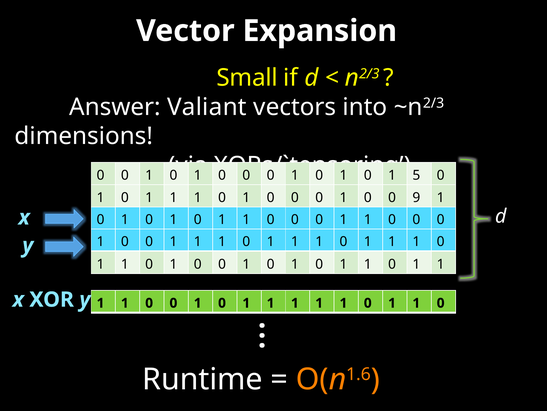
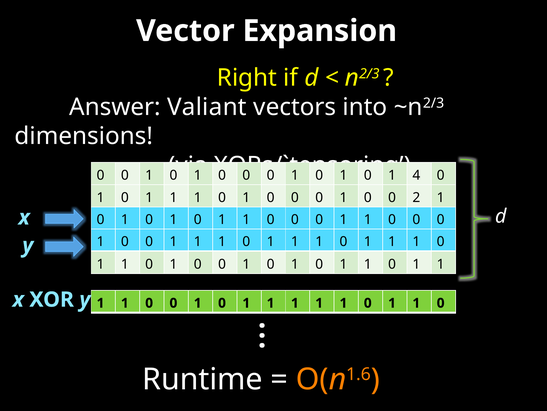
Small: Small -> Right
5: 5 -> 4
9: 9 -> 2
